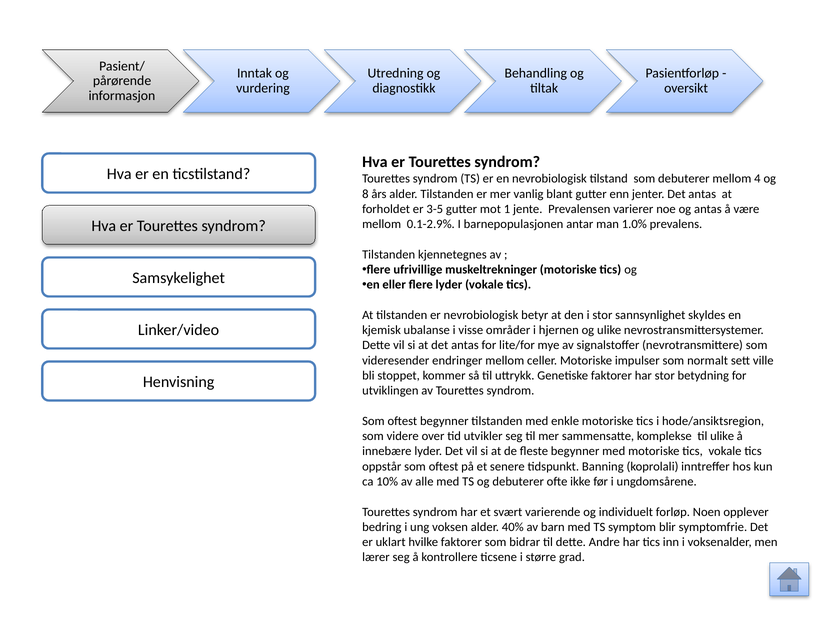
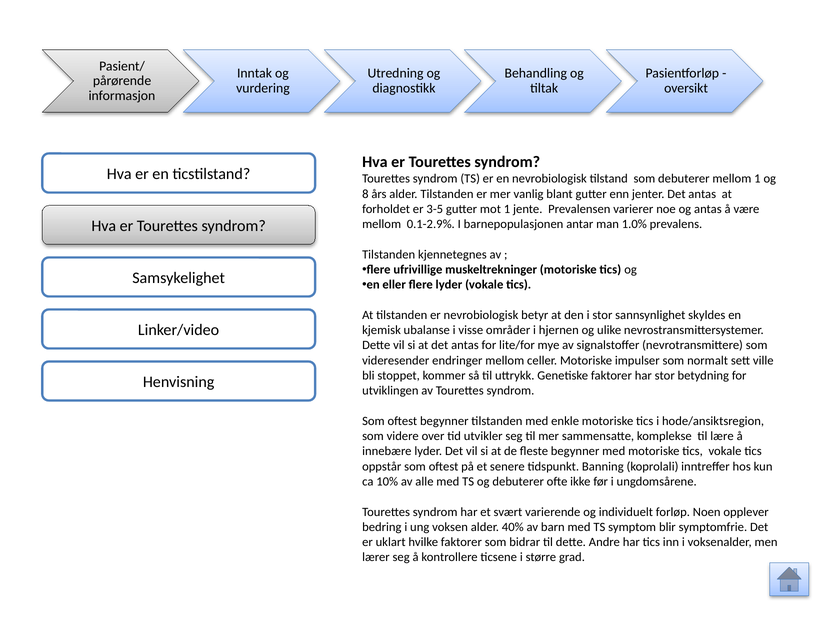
mellom 4: 4 -> 1
til ulike: ulike -> lære
